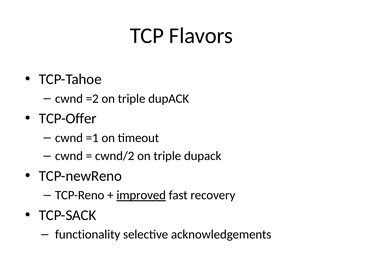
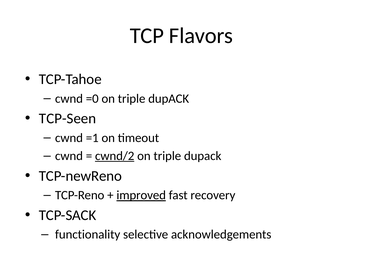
=2: =2 -> =0
TCP-Offer: TCP-Offer -> TCP-Seen
cwnd/2 underline: none -> present
